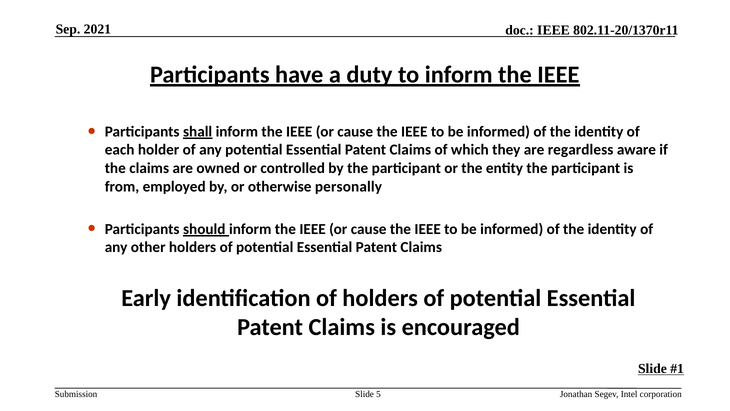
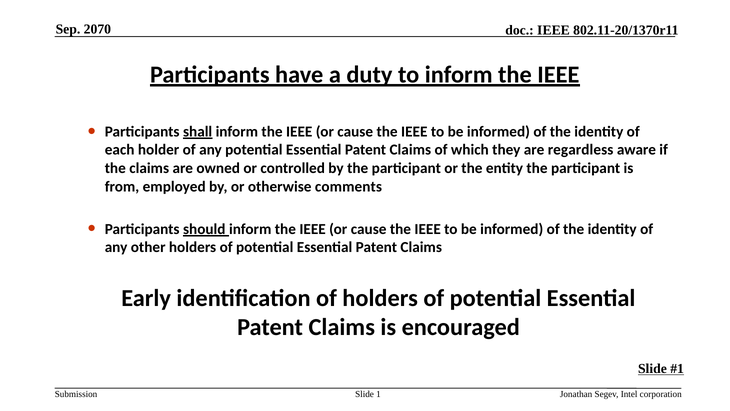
2021: 2021 -> 2070
personally: personally -> comments
5: 5 -> 1
